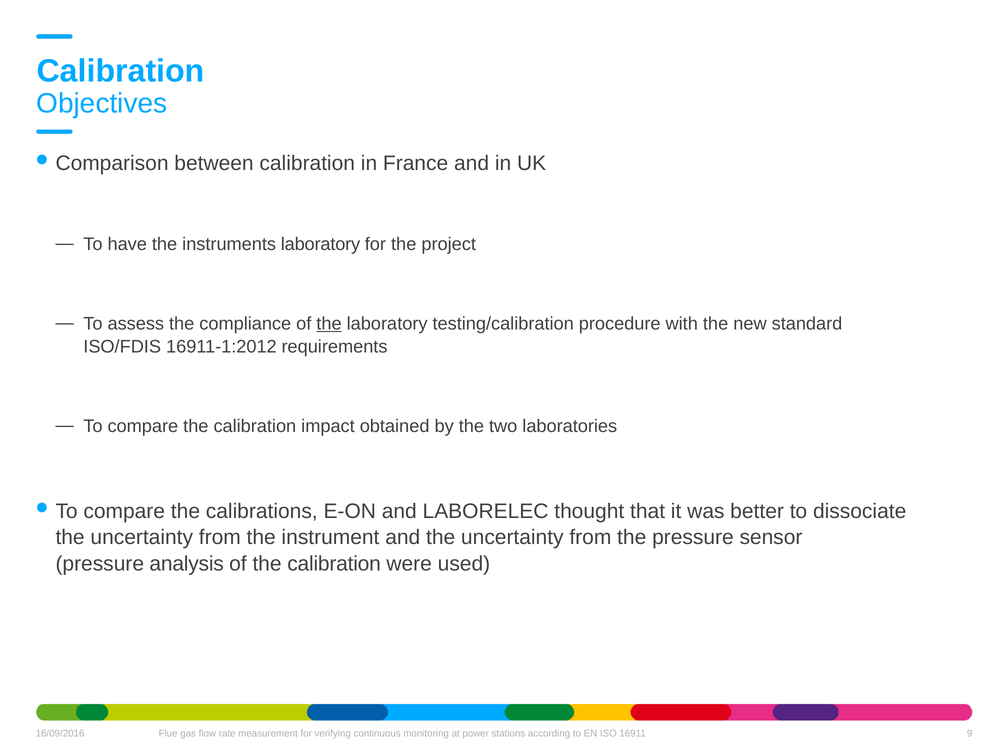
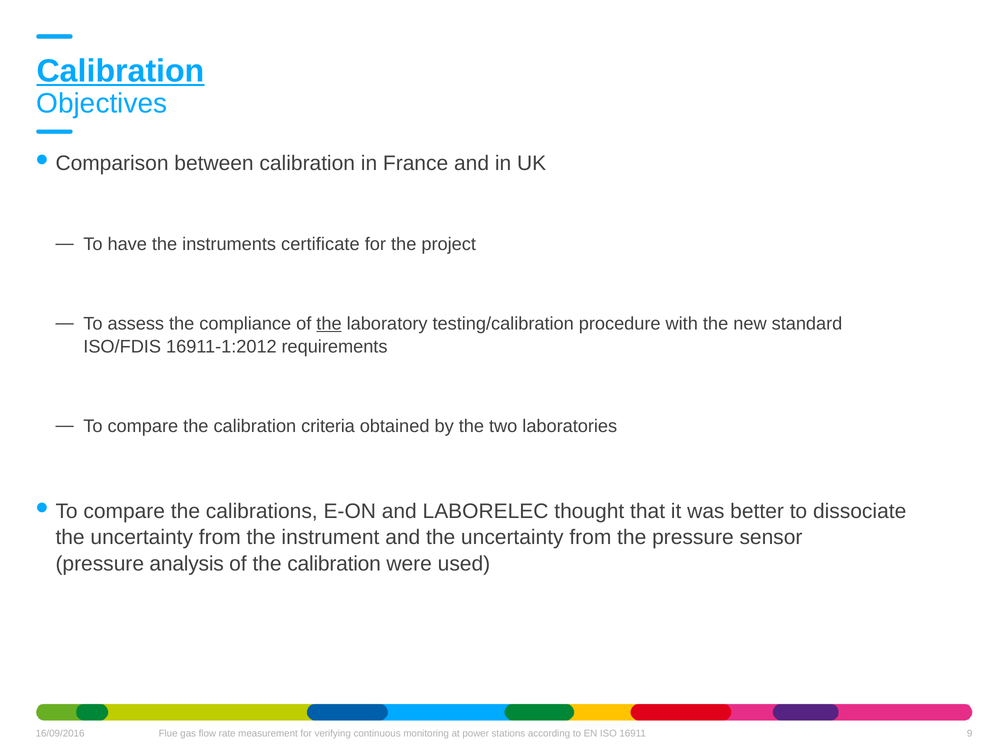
Calibration at (121, 71) underline: none -> present
instruments laboratory: laboratory -> certificate
impact: impact -> criteria
